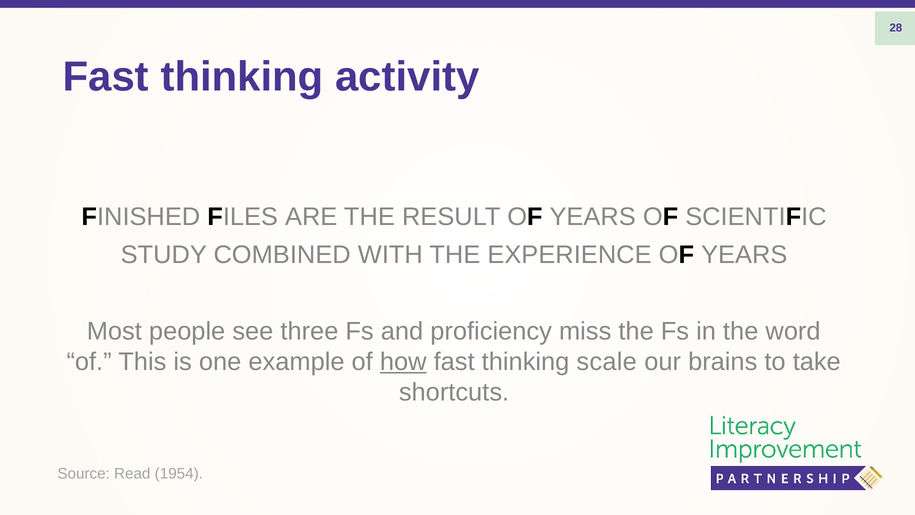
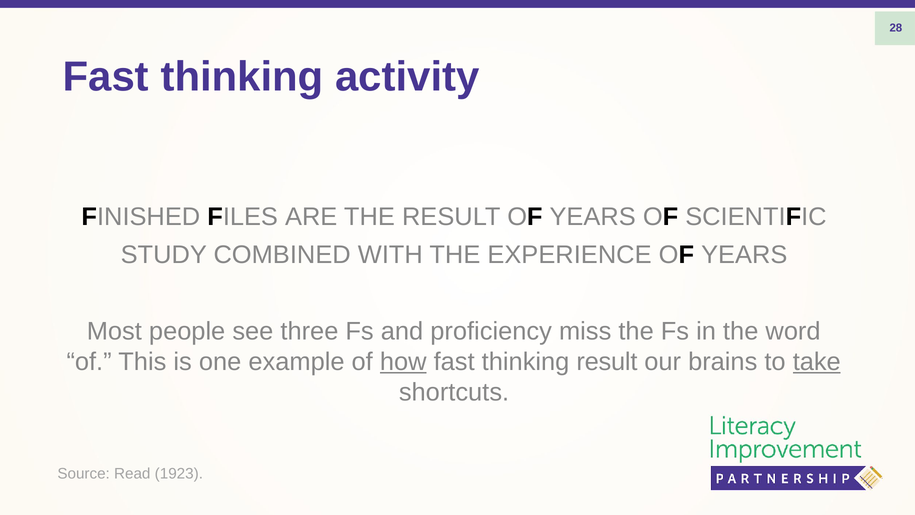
thinking scale: scale -> result
take underline: none -> present
1954: 1954 -> 1923
